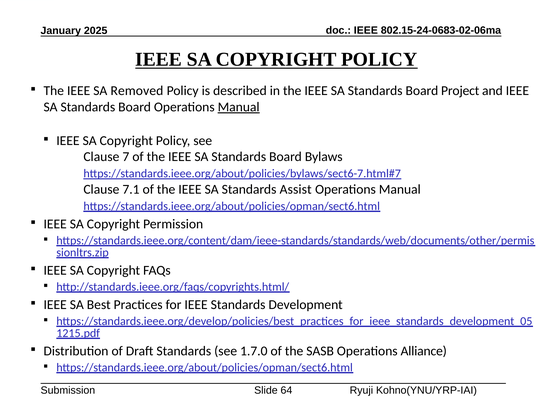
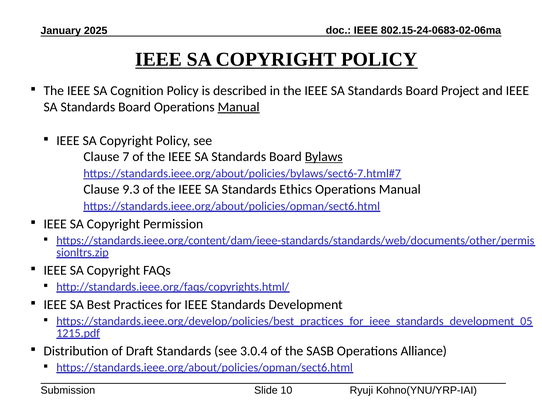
Removed: Removed -> Cognition
Bylaws underline: none -> present
7.1: 7.1 -> 9.3
Assist: Assist -> Ethics
1.7.0: 1.7.0 -> 3.0.4
64: 64 -> 10
